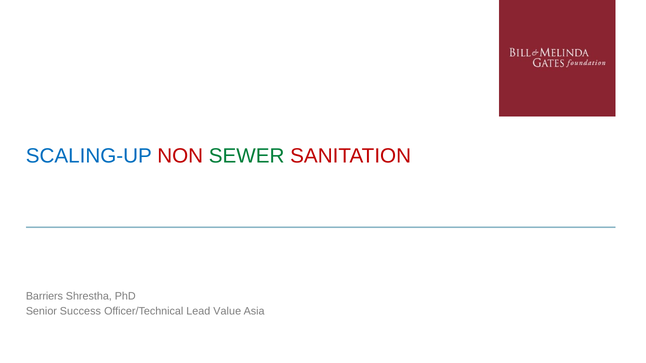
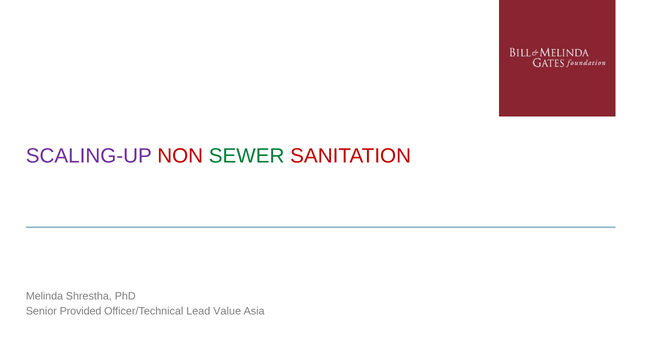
SCALING-UP colour: blue -> purple
Barriers: Barriers -> Melinda
Success: Success -> Provided
